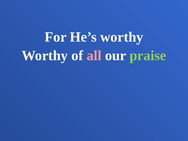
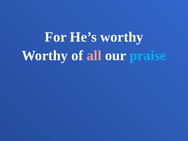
praise colour: light green -> light blue
